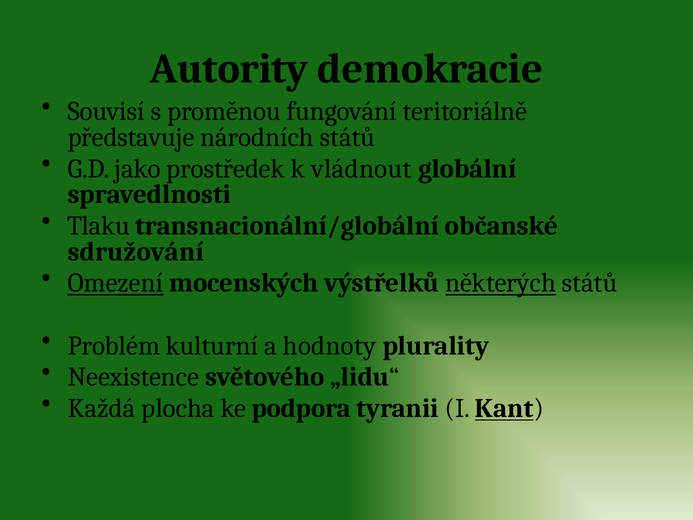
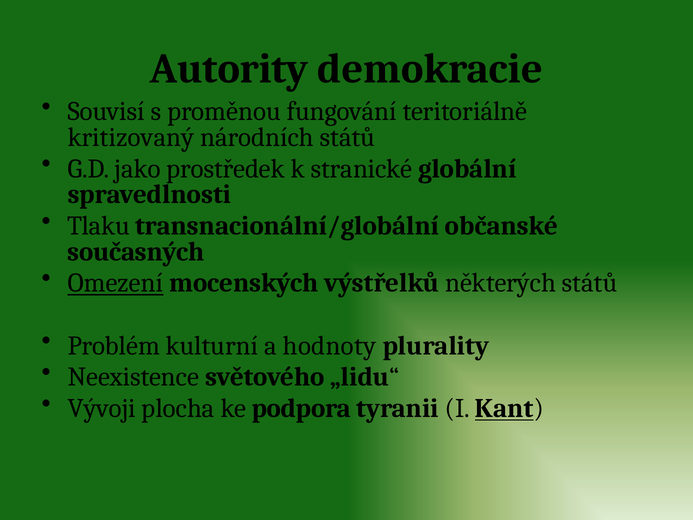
představuje: představuje -> kritizovaný
vládnout: vládnout -> stranické
sdružování: sdružování -> současných
některých underline: present -> none
Každá: Každá -> Vývoji
